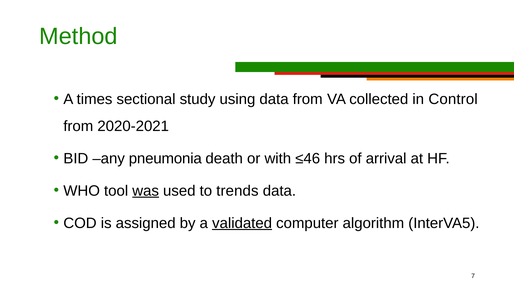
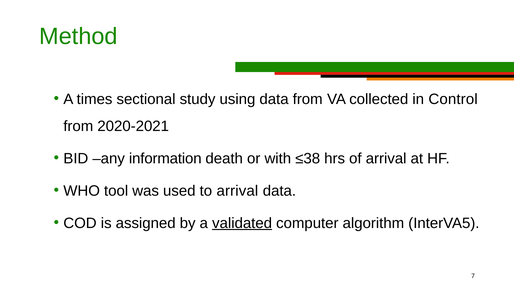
pneumonia: pneumonia -> information
≤46: ≤46 -> ≤38
was underline: present -> none
to trends: trends -> arrival
